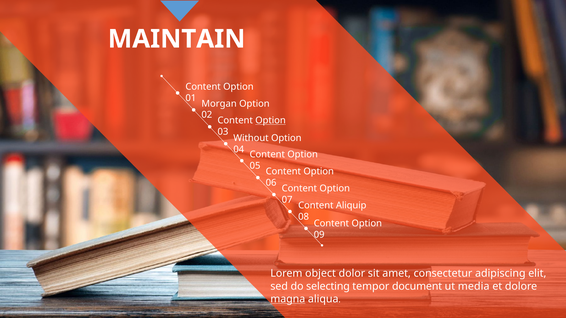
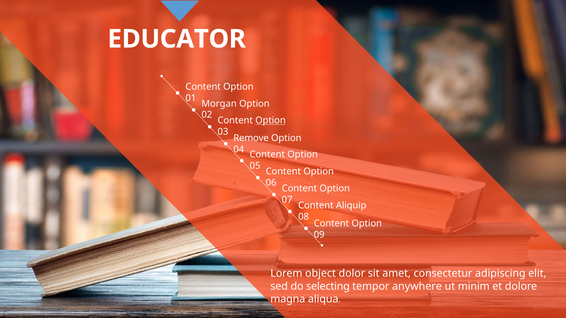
MAINTAIN: MAINTAIN -> EDUCATOR
Without: Without -> Remove
document: document -> anywhere
media: media -> minim
magna underline: present -> none
